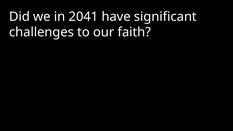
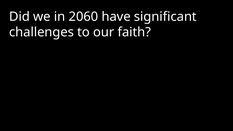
2041: 2041 -> 2060
